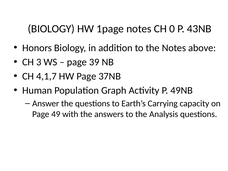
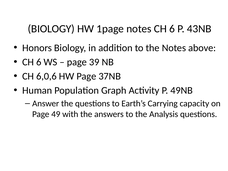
notes CH 0: 0 -> 6
3 at (39, 62): 3 -> 6
4,1,7: 4,1,7 -> 6,0,6
